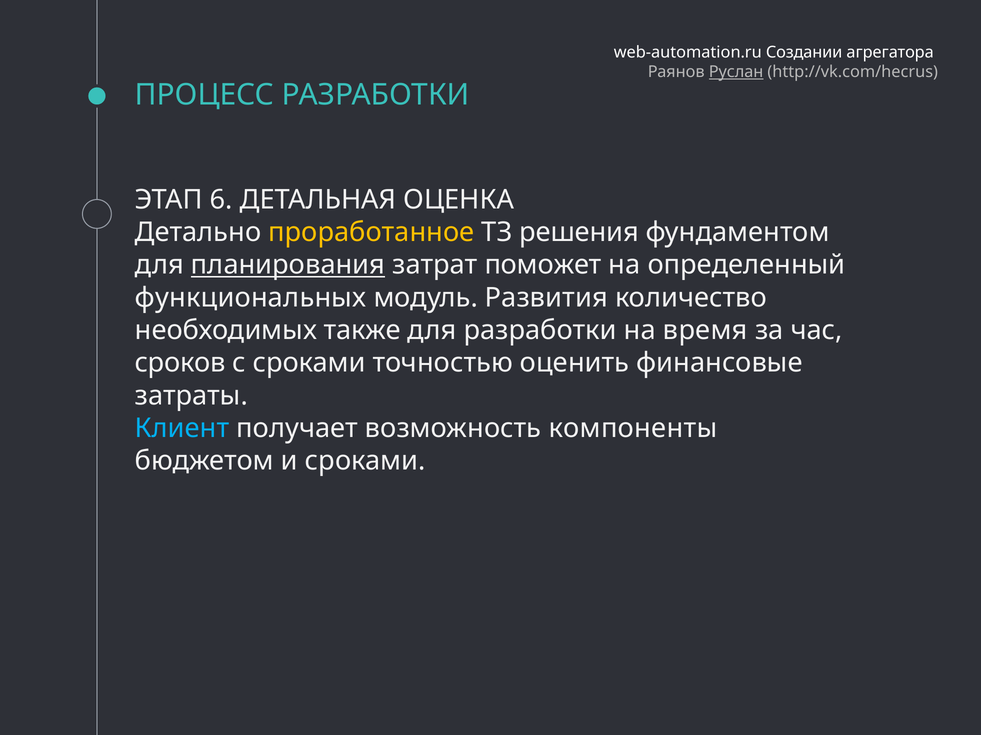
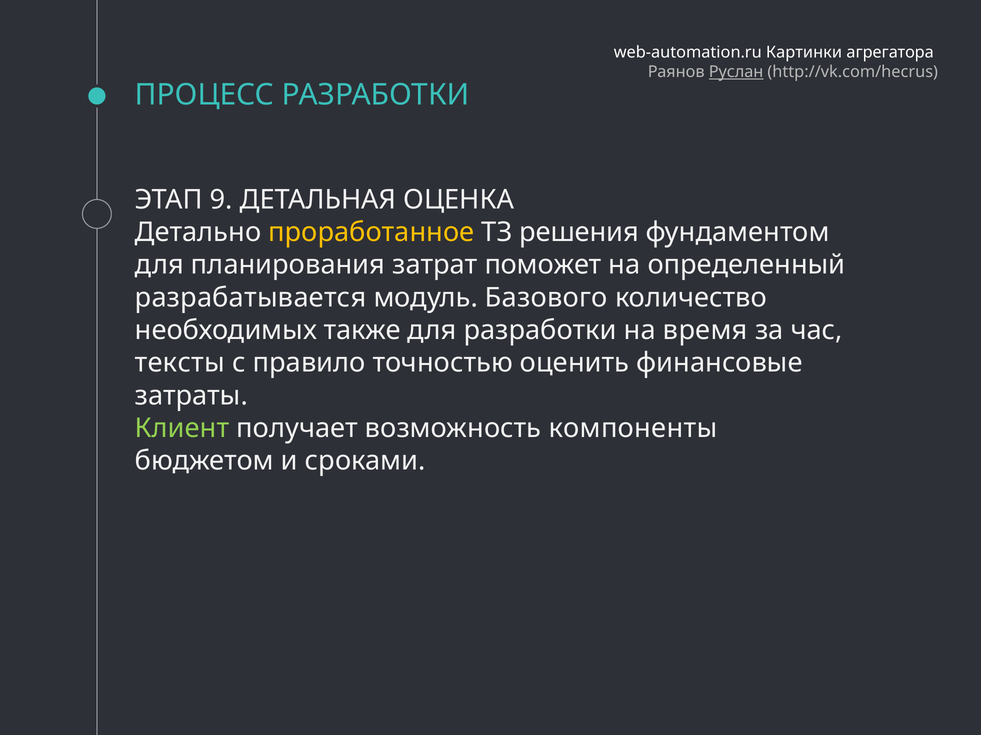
Создании: Создании -> Картинки
6: 6 -> 9
планирования underline: present -> none
функциональных: функциональных -> разрабатывается
Развития: Развития -> Базового
сроков: сроков -> тексты
с сроками: сроками -> правило
Клиент colour: light blue -> light green
